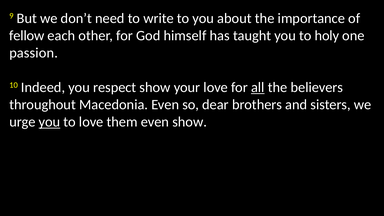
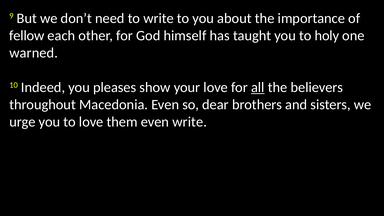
passion: passion -> warned
respect: respect -> pleases
you at (49, 122) underline: present -> none
even show: show -> write
